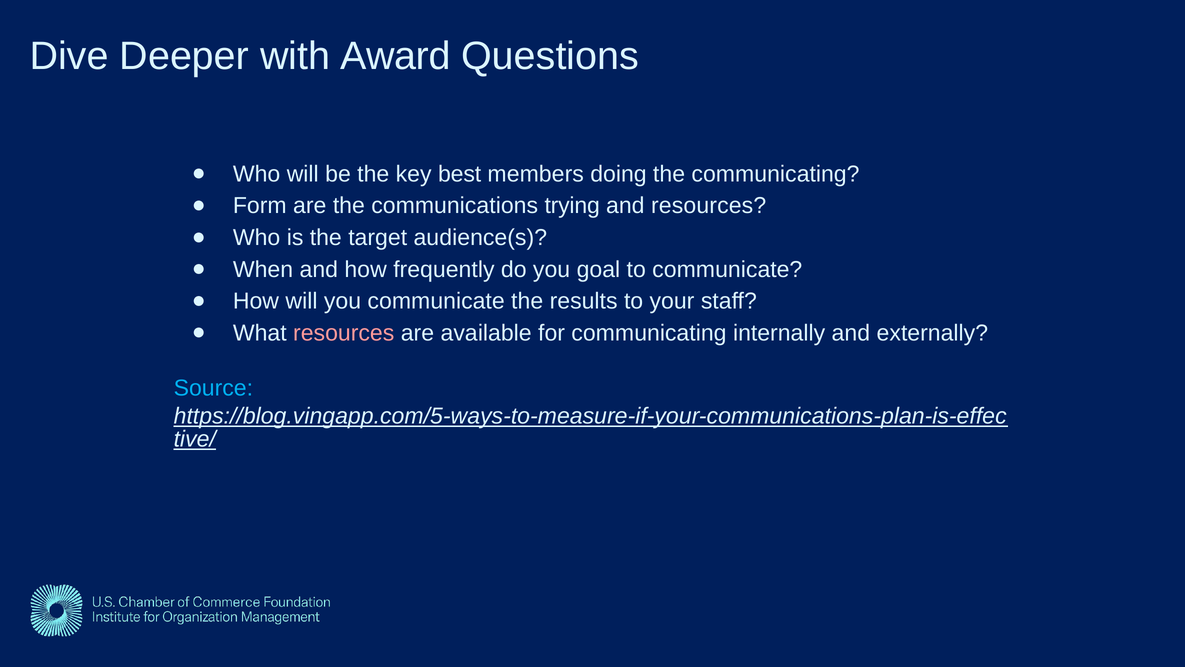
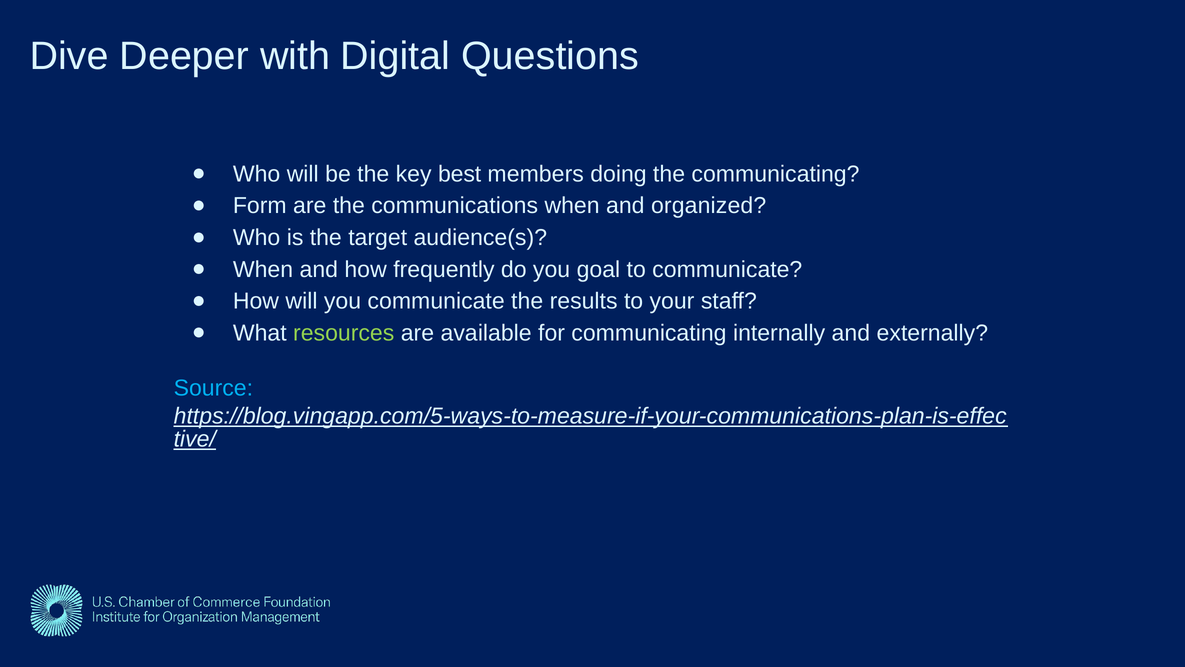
Award: Award -> Digital
communications trying: trying -> when
and resources: resources -> organized
resources at (344, 333) colour: pink -> light green
